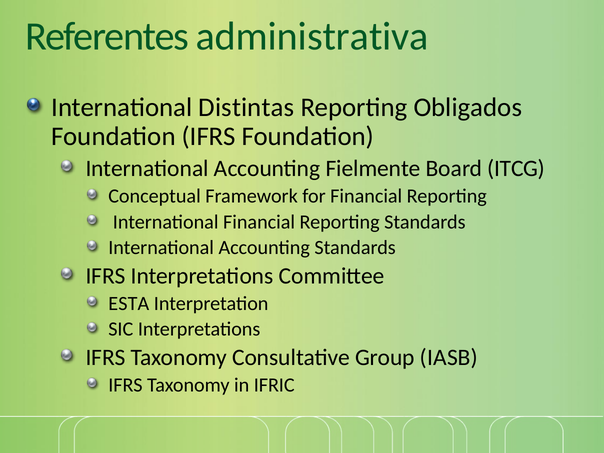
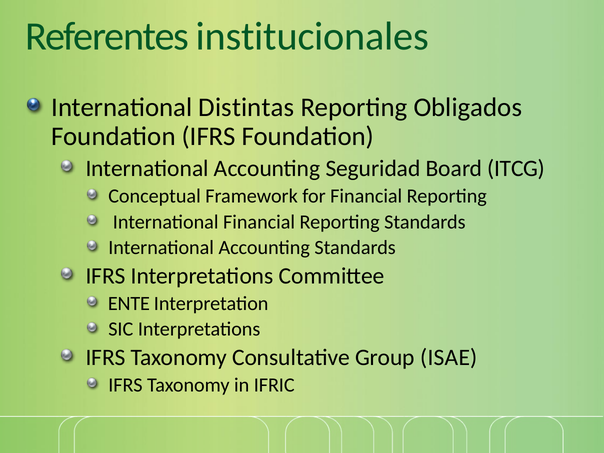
administrativa: administrativa -> institucionales
Fielmente: Fielmente -> Seguridad
ESTA: ESTA -> ENTE
IASB: IASB -> ISAE
